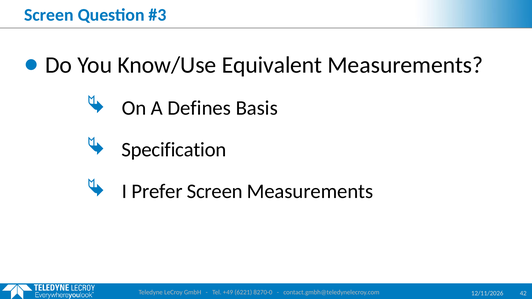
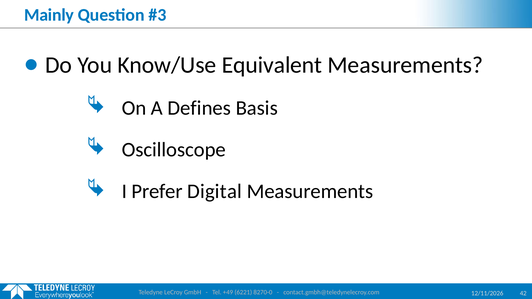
Screen at (49, 15): Screen -> Mainly
Specification: Specification -> Oscilloscope
Prefer Screen: Screen -> Digital
